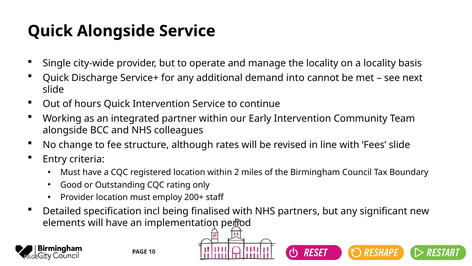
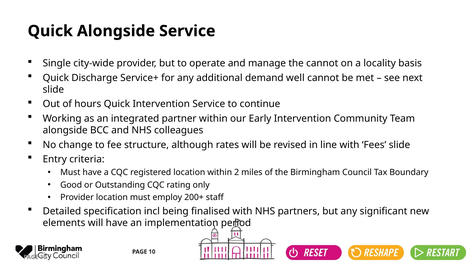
the locality: locality -> cannot
into: into -> well
